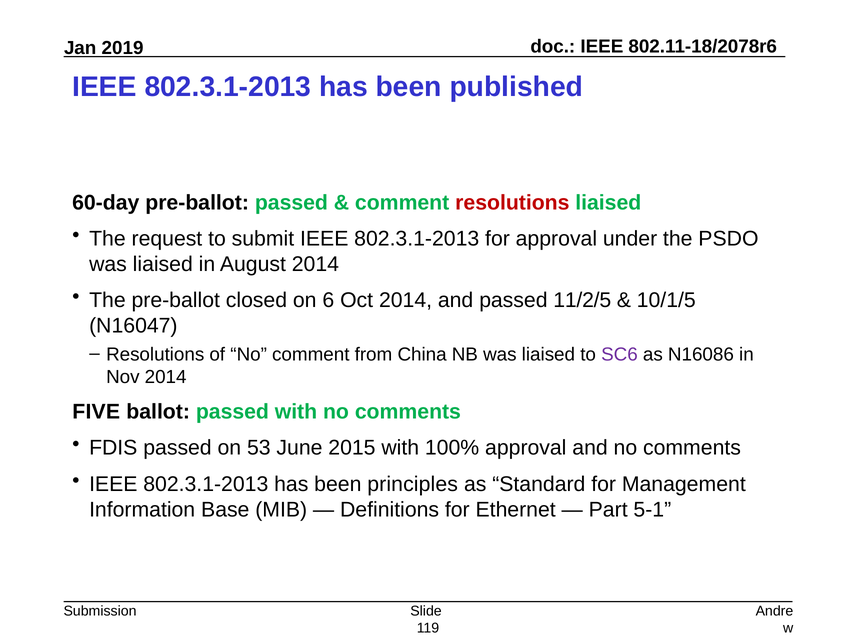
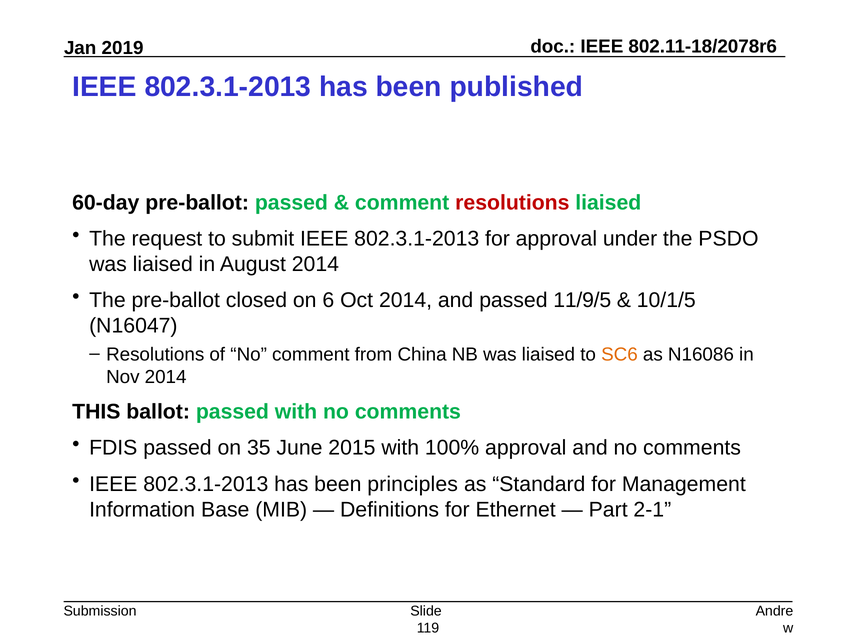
11/2/5: 11/2/5 -> 11/9/5
SC6 colour: purple -> orange
FIVE: FIVE -> THIS
53: 53 -> 35
5-1: 5-1 -> 2-1
